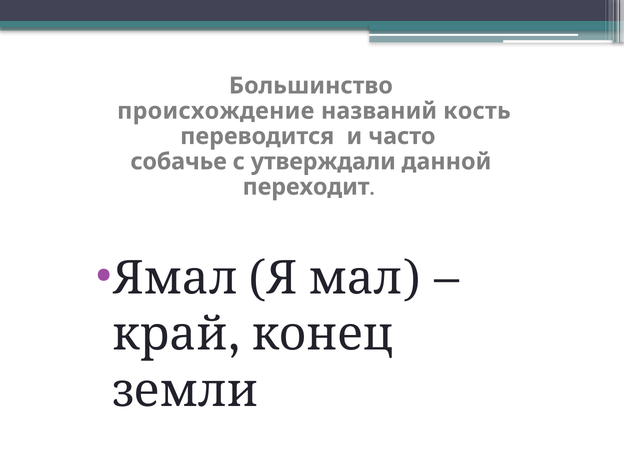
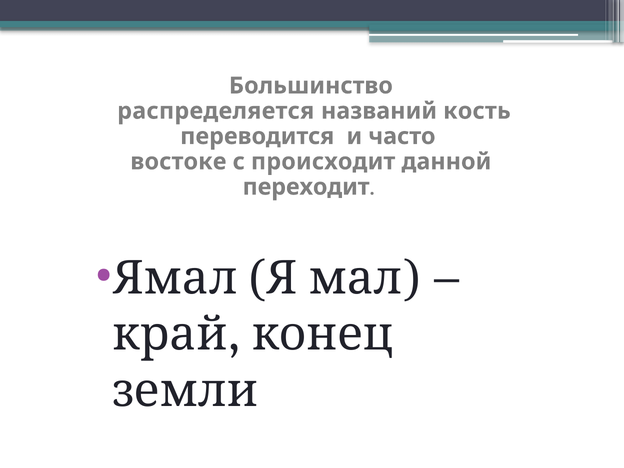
происхождение: происхождение -> распределяется
собачье: собачье -> востоке
утверждали: утверждали -> происходит
